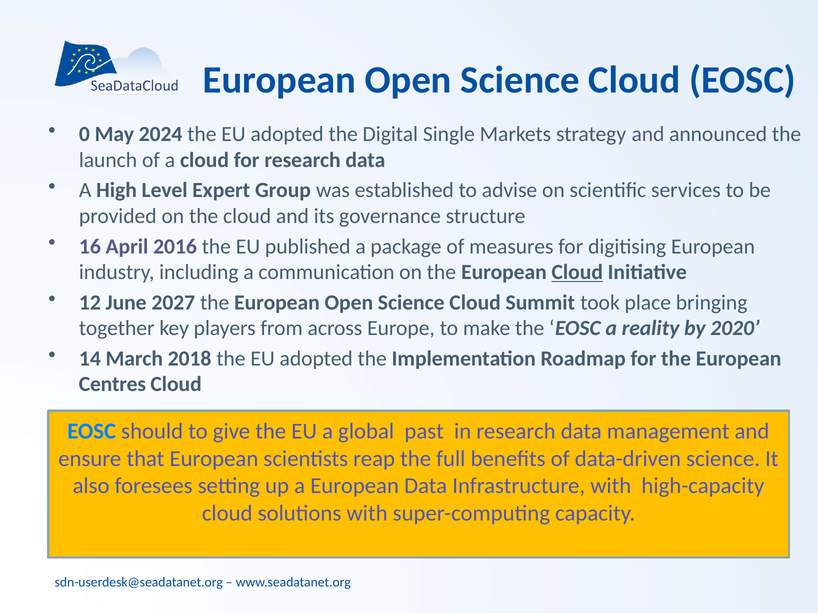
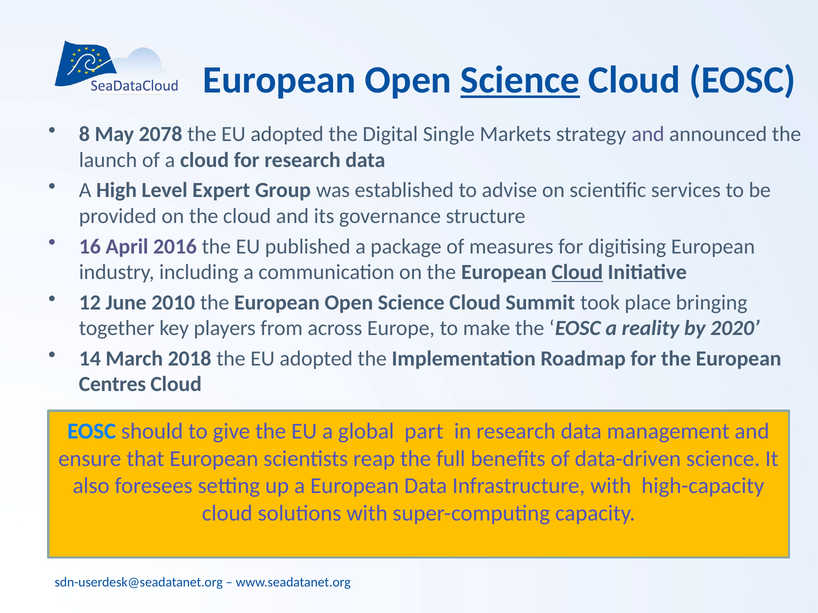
Science at (520, 80) underline: none -> present
0: 0 -> 8
2024: 2024 -> 2078
2027: 2027 -> 2010
past: past -> part
